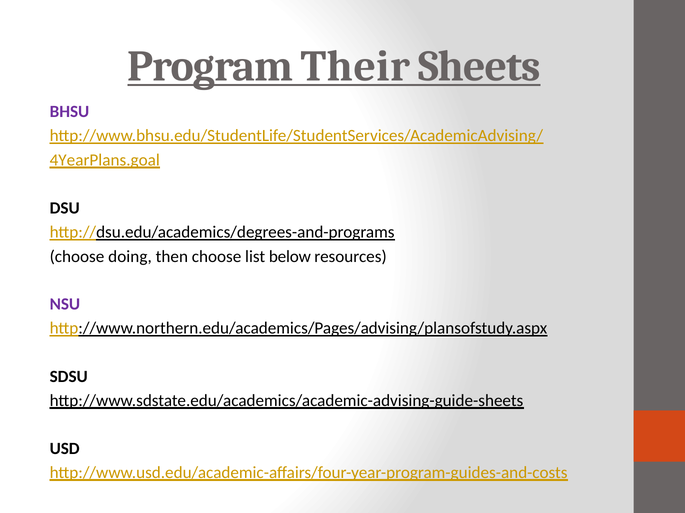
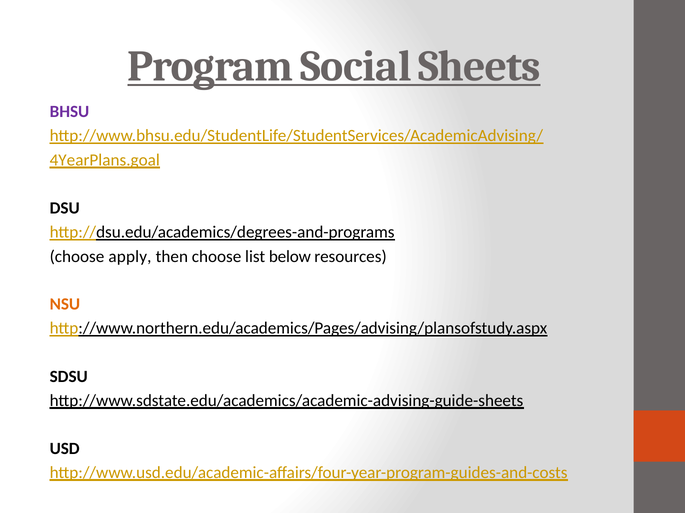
Their: Their -> Social
doing: doing -> apply
NSU colour: purple -> orange
